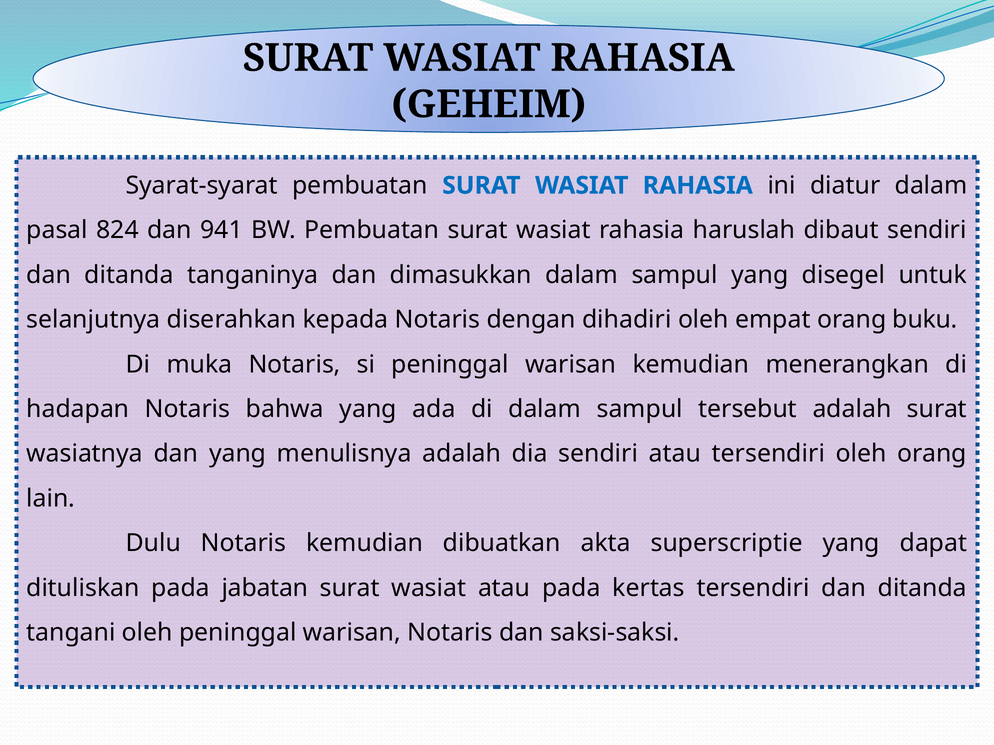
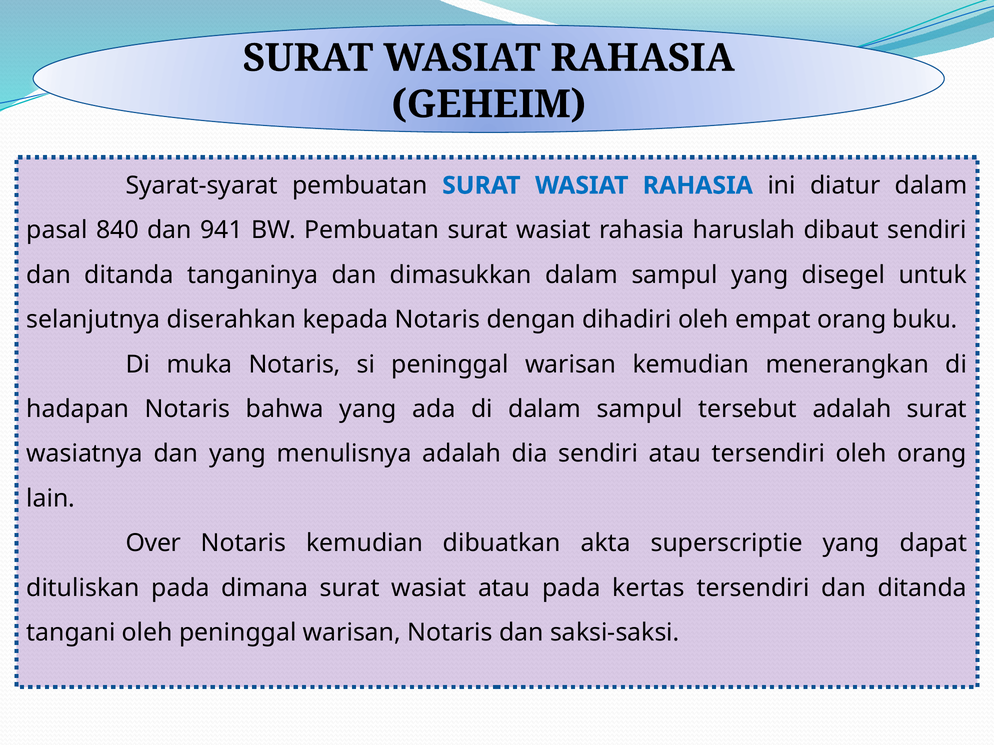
824: 824 -> 840
Dulu: Dulu -> Over
jabatan: jabatan -> dimana
